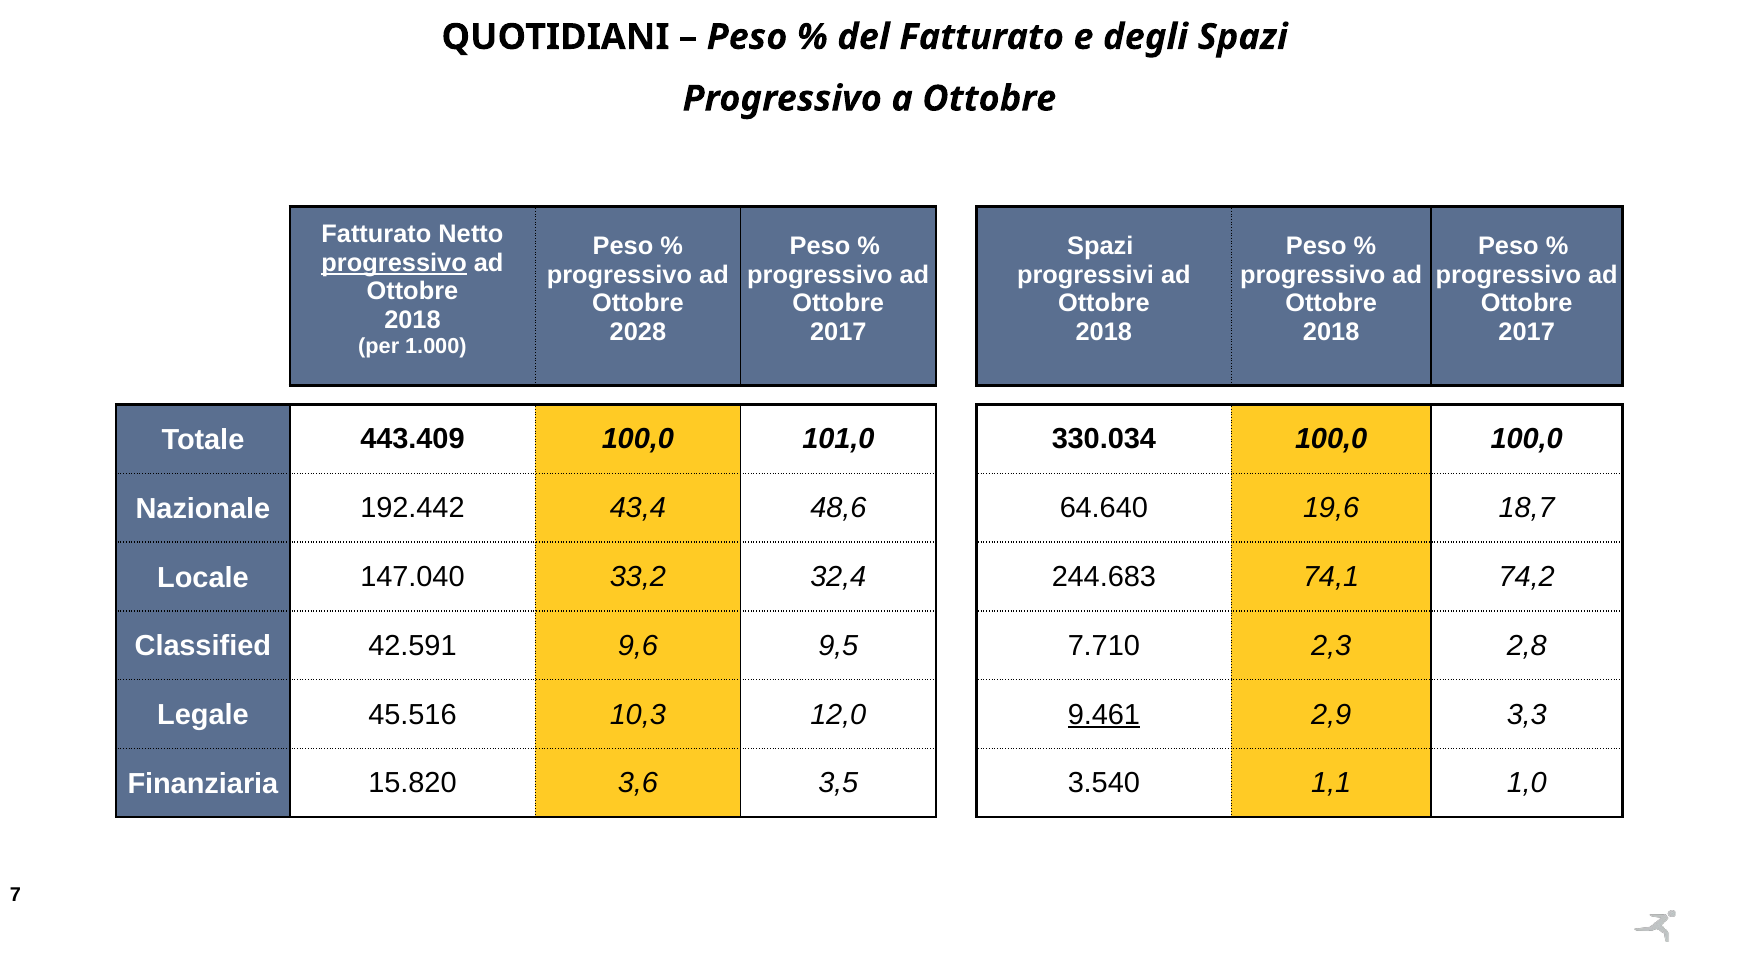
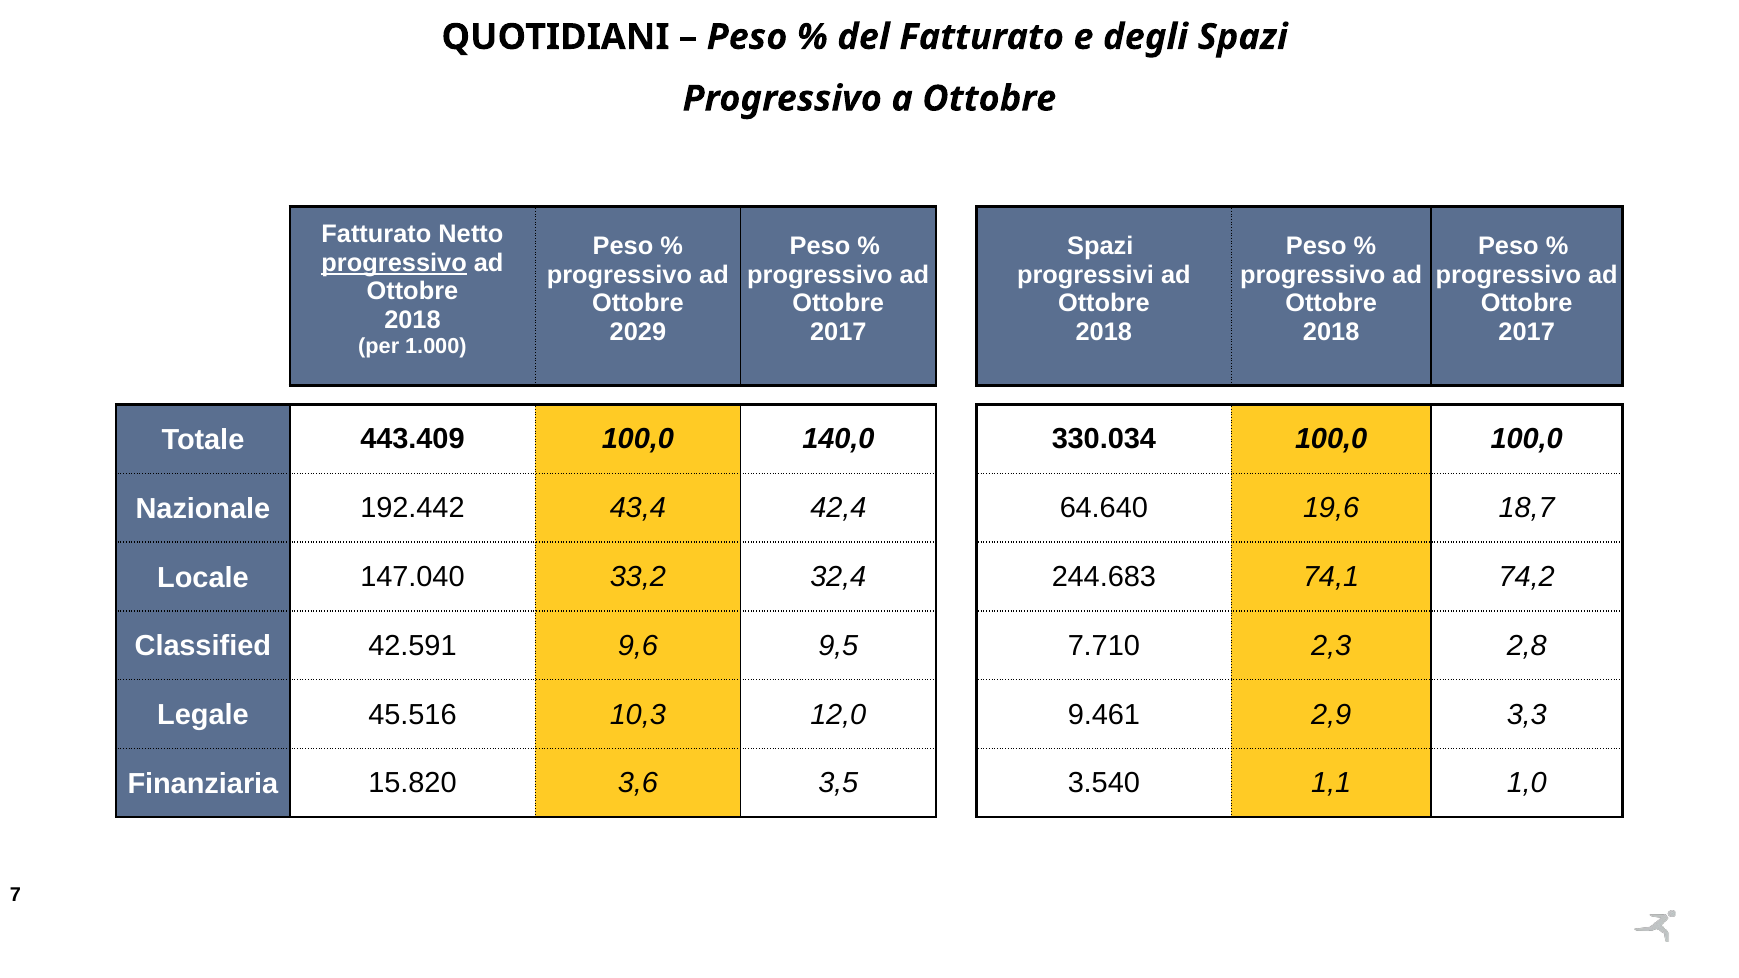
2028: 2028 -> 2029
101,0: 101,0 -> 140,0
48,6: 48,6 -> 42,4
9.461 underline: present -> none
